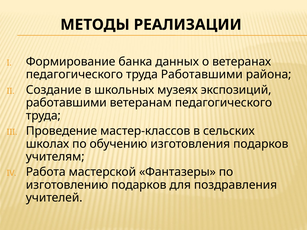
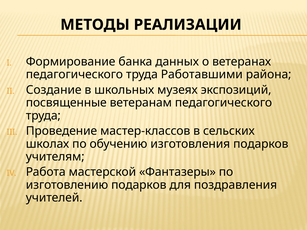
работавшими at (66, 103): работавшими -> посвященные
